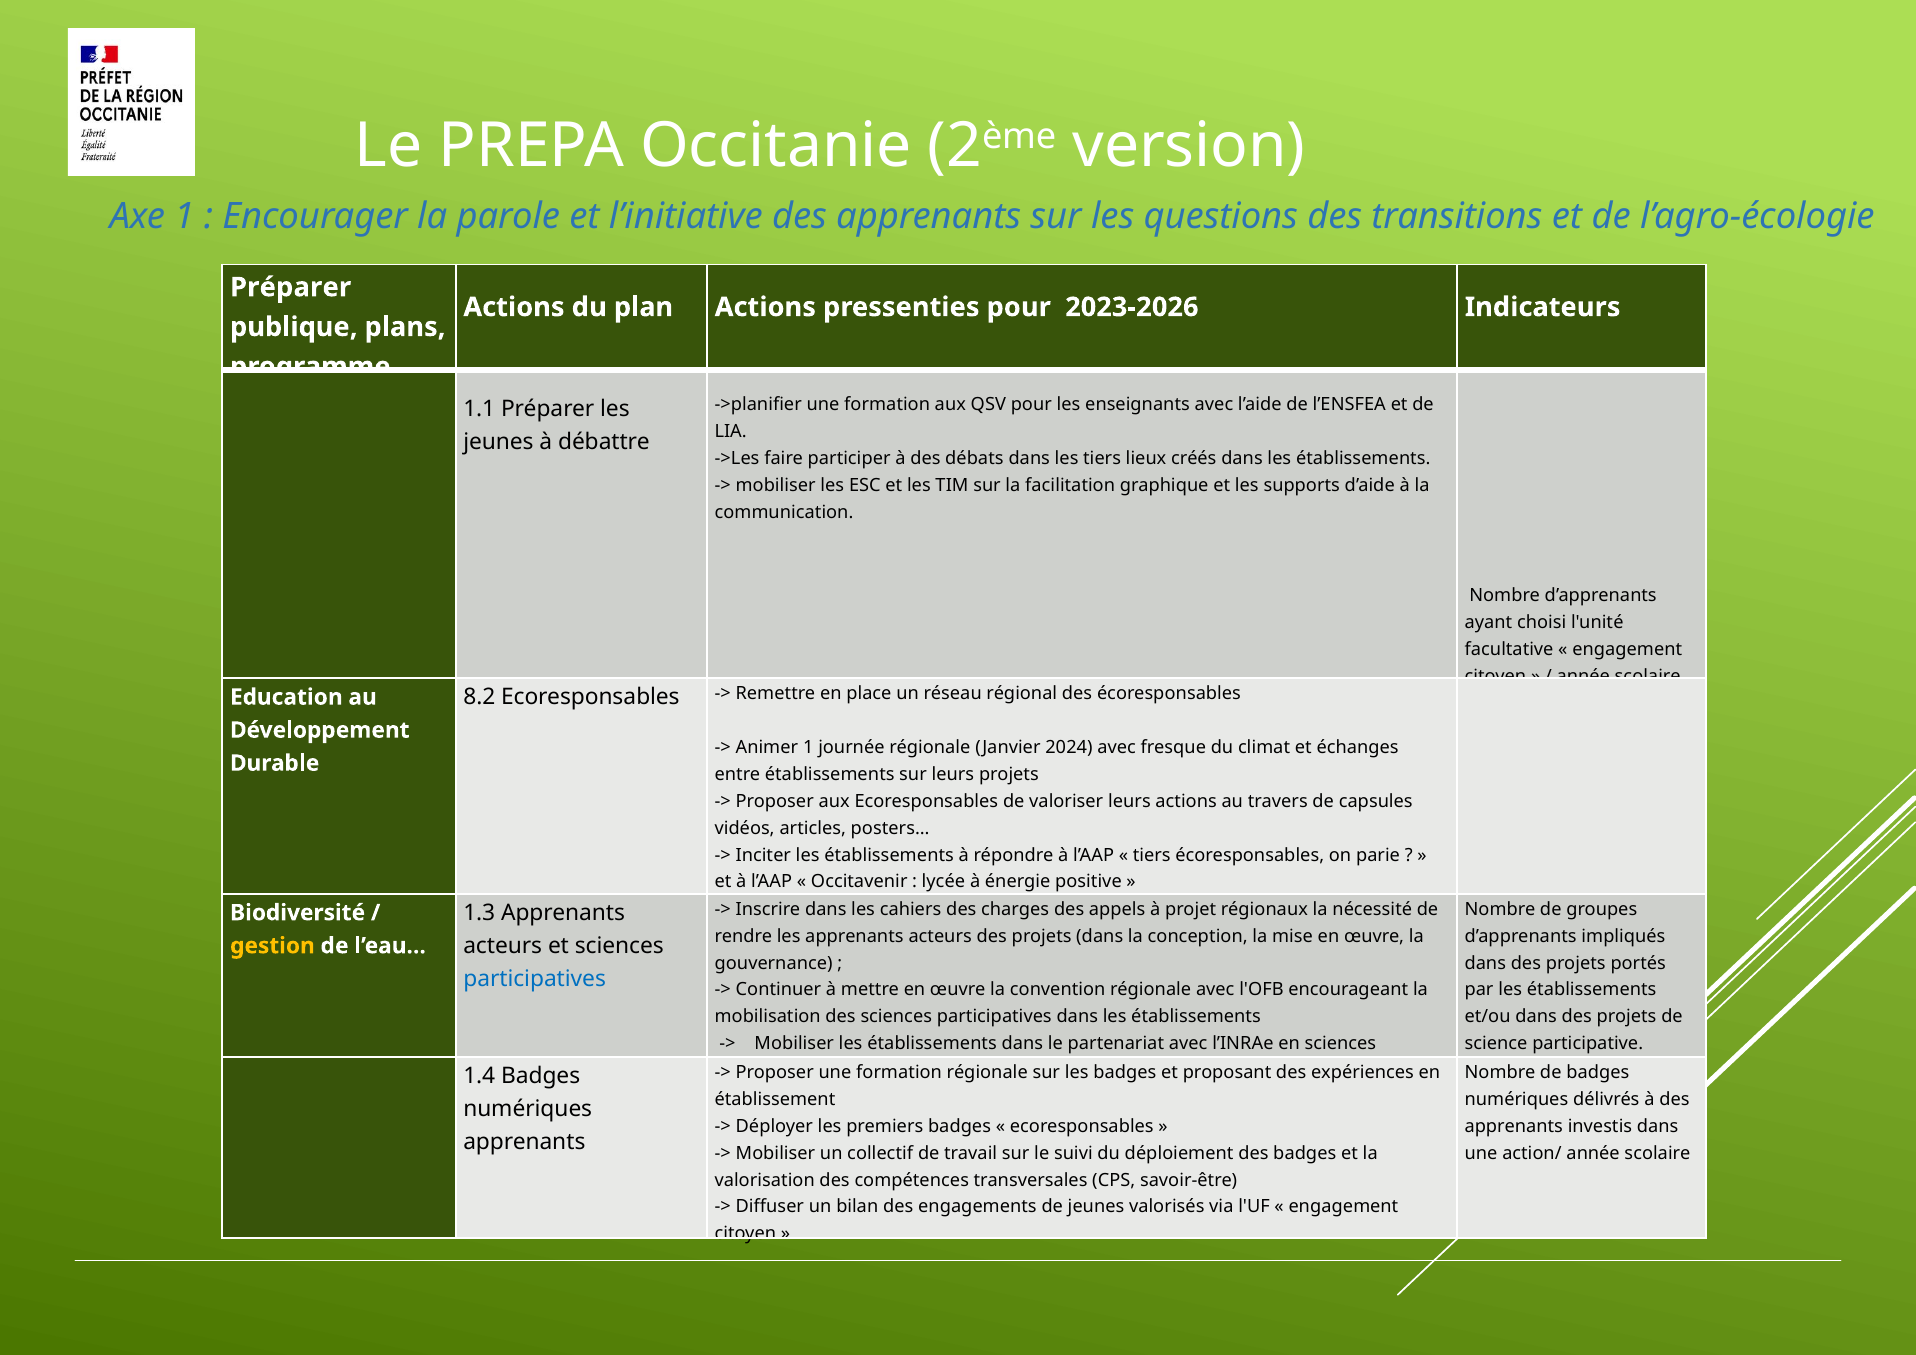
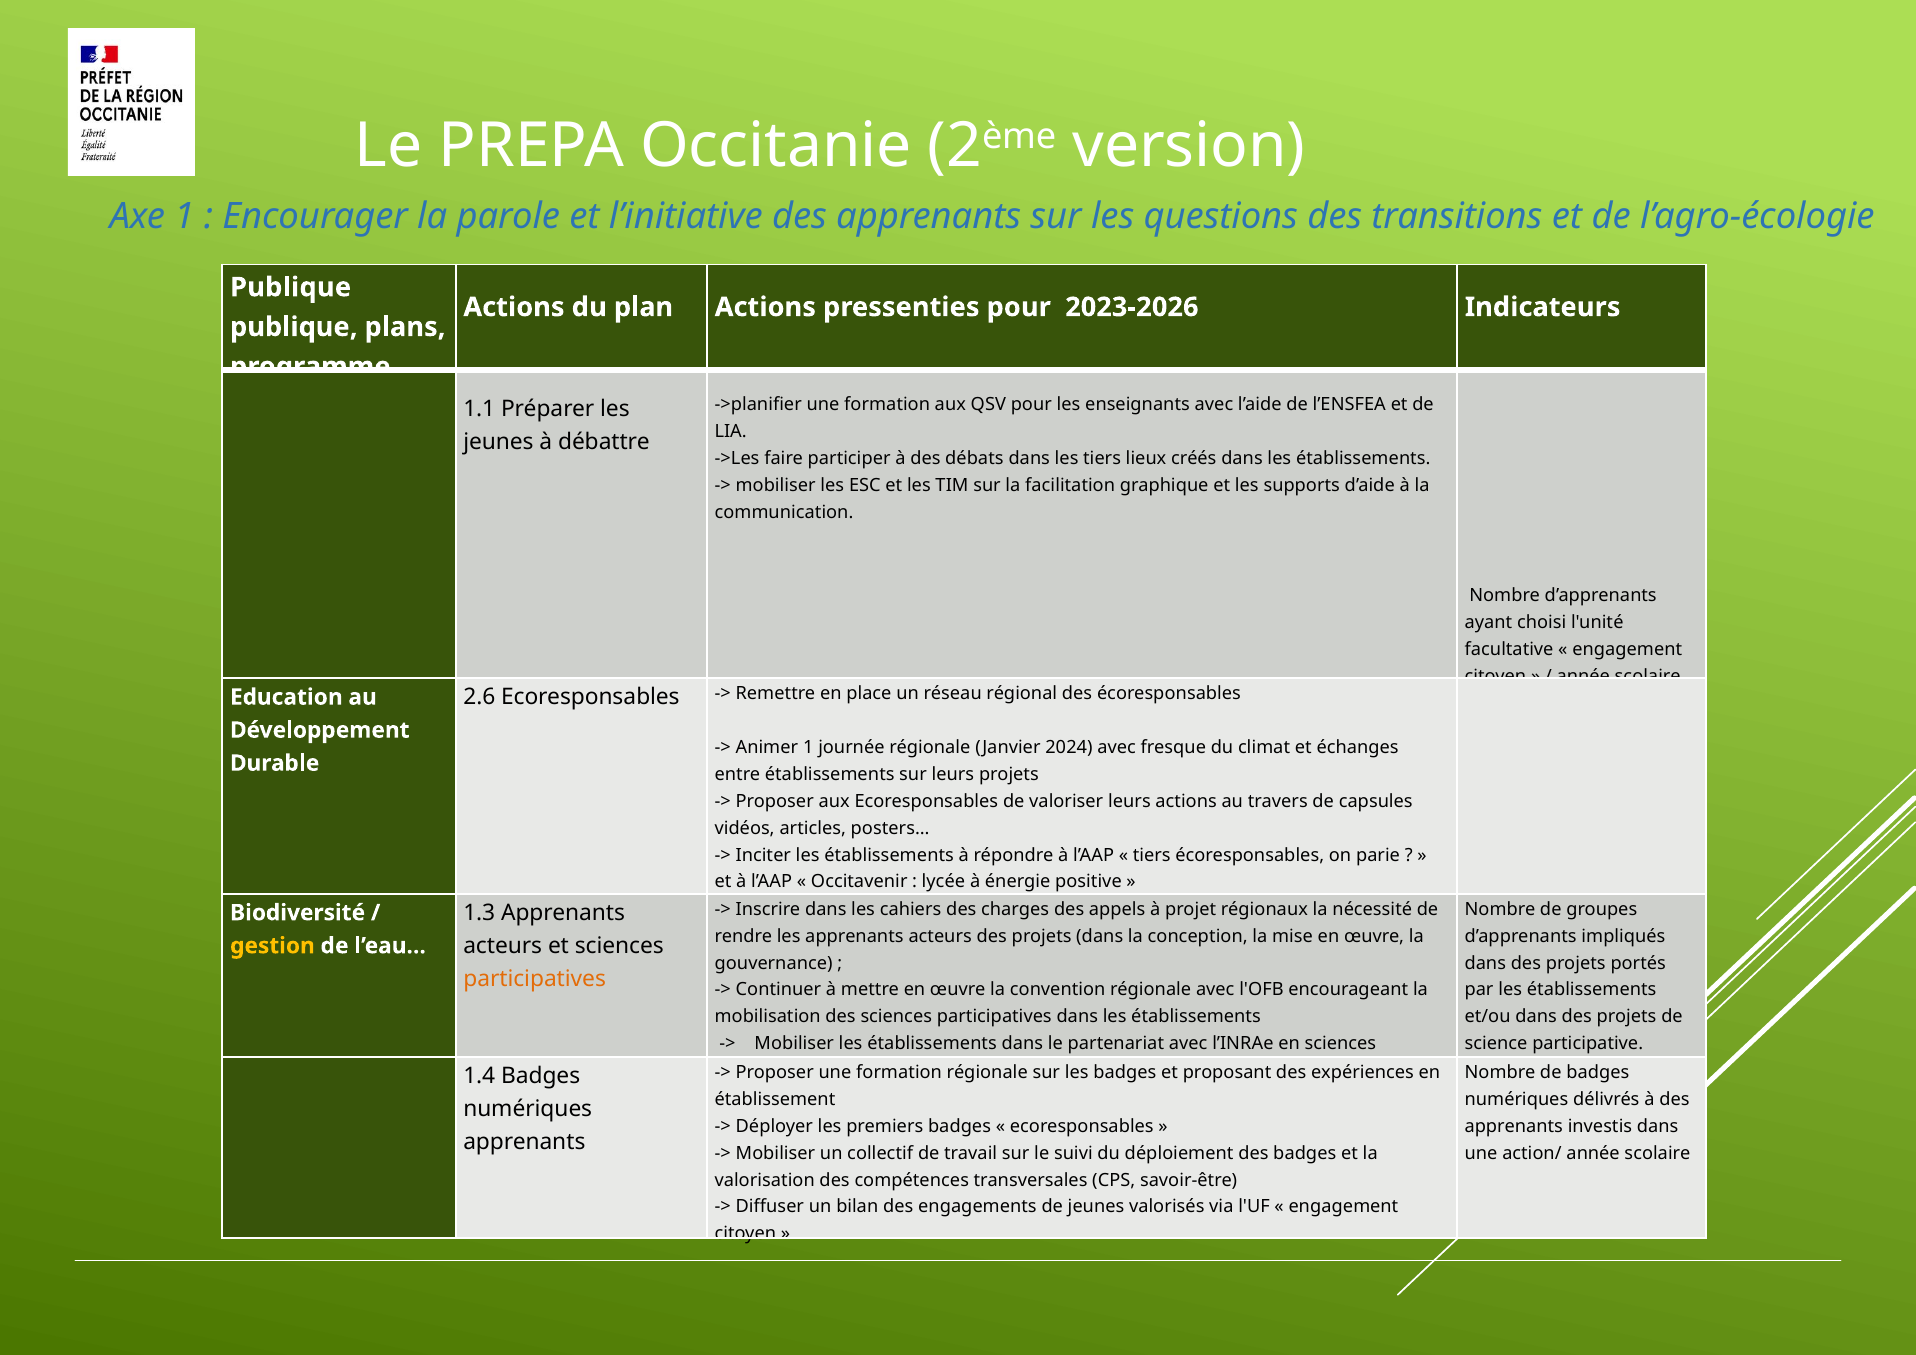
Préparer at (291, 287): Préparer -> Publique
8.2: 8.2 -> 2.6
participatives at (535, 979) colour: blue -> orange
